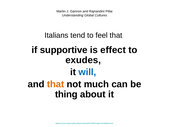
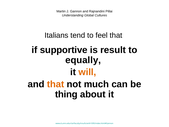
effect: effect -> result
exudes: exudes -> equally
will colour: blue -> orange
